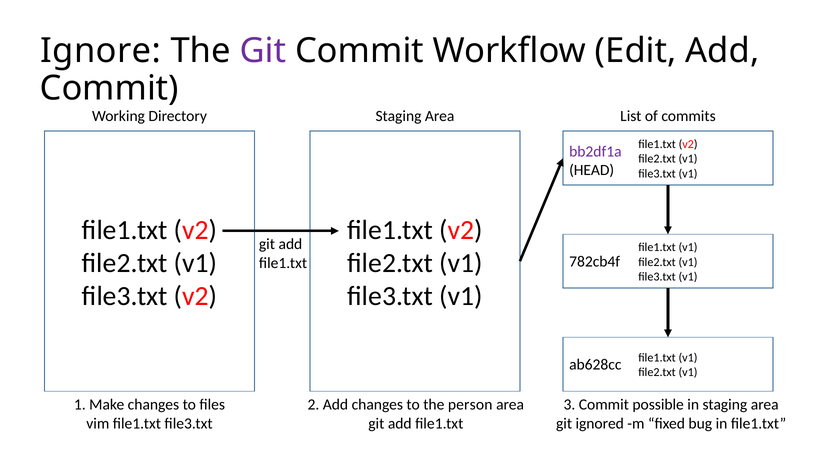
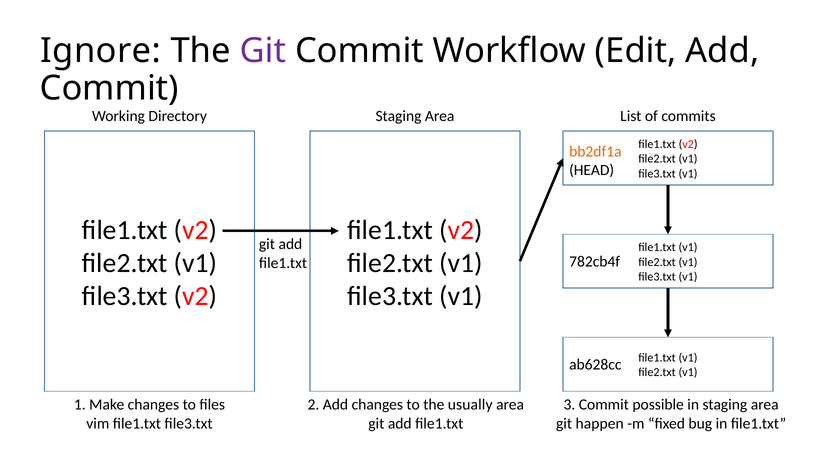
bb2df1a colour: purple -> orange
person: person -> usually
ignored: ignored -> happen
